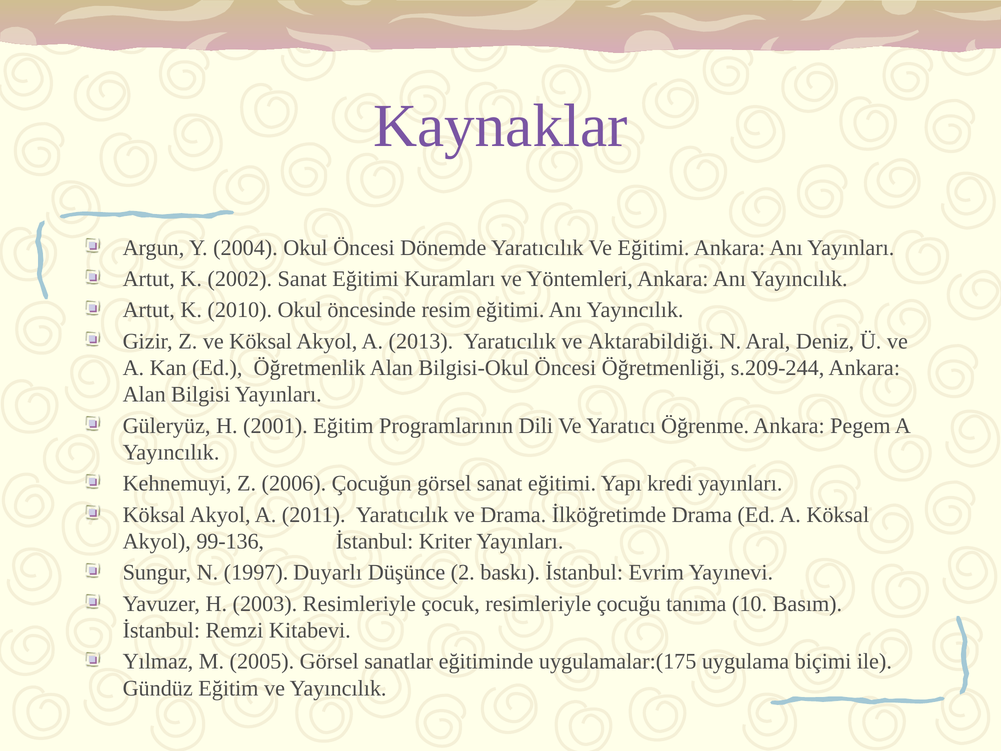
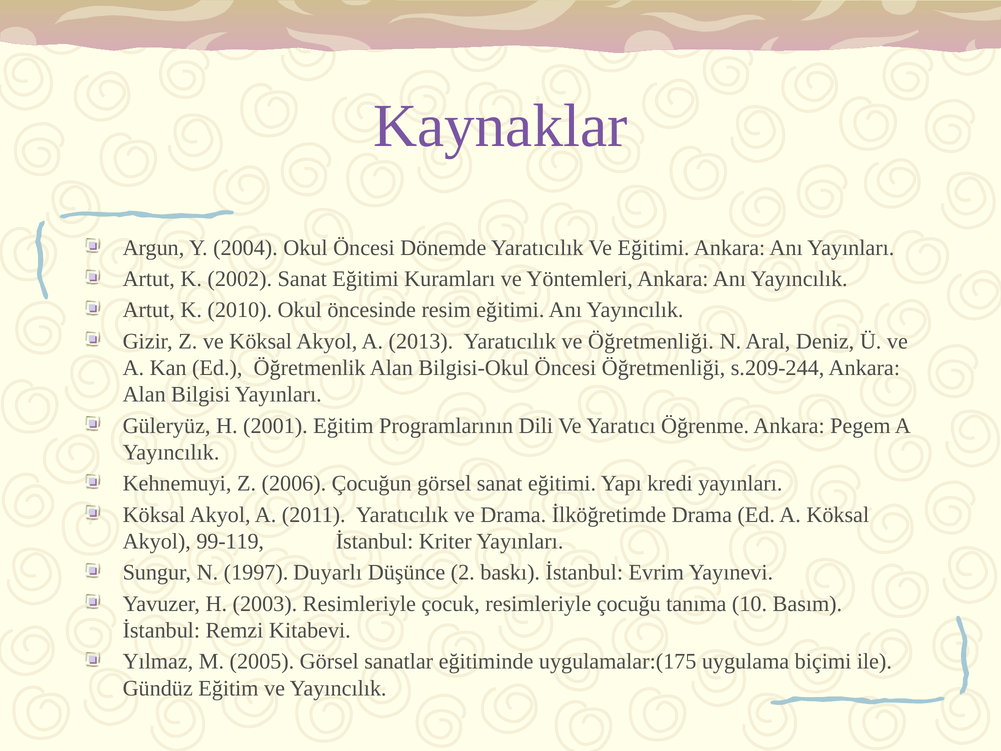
ve Aktarabildiği: Aktarabildiği -> Öğretmenliği
99-136: 99-136 -> 99-119
